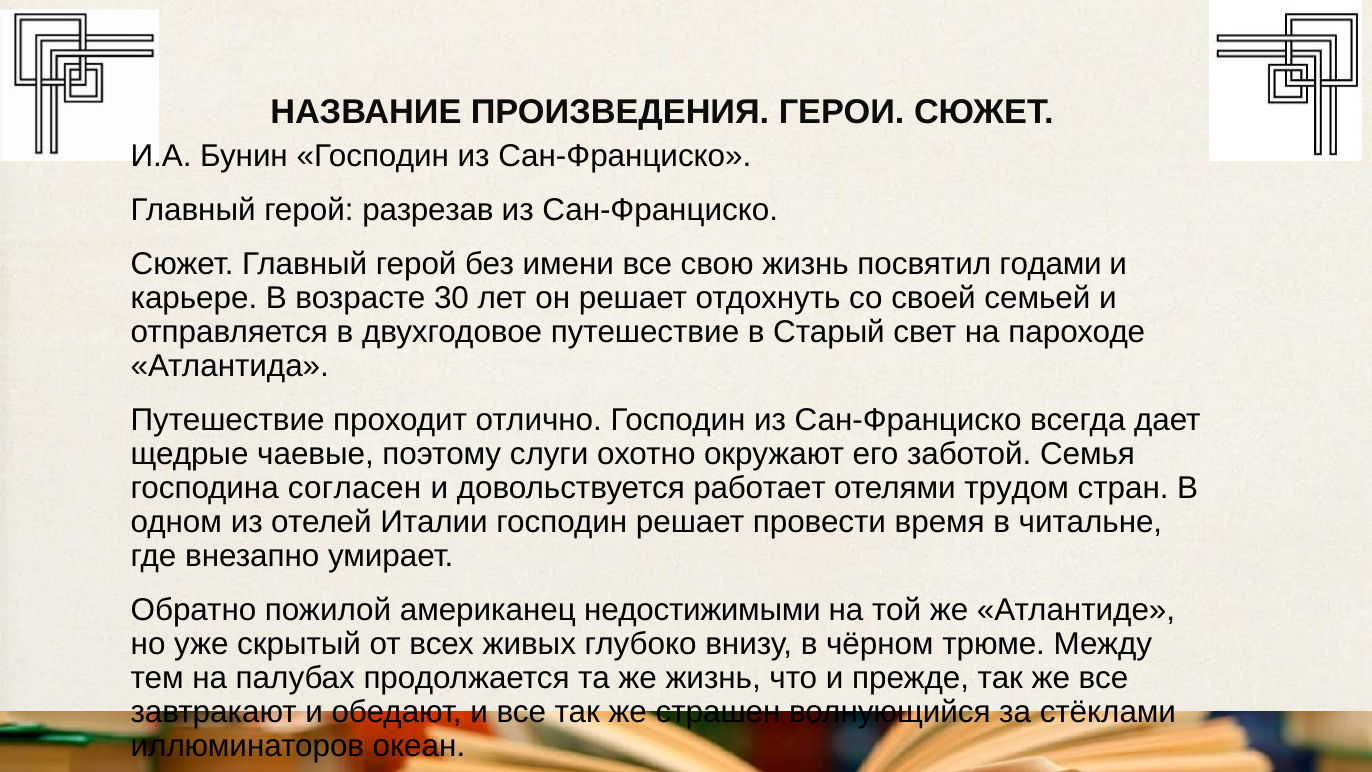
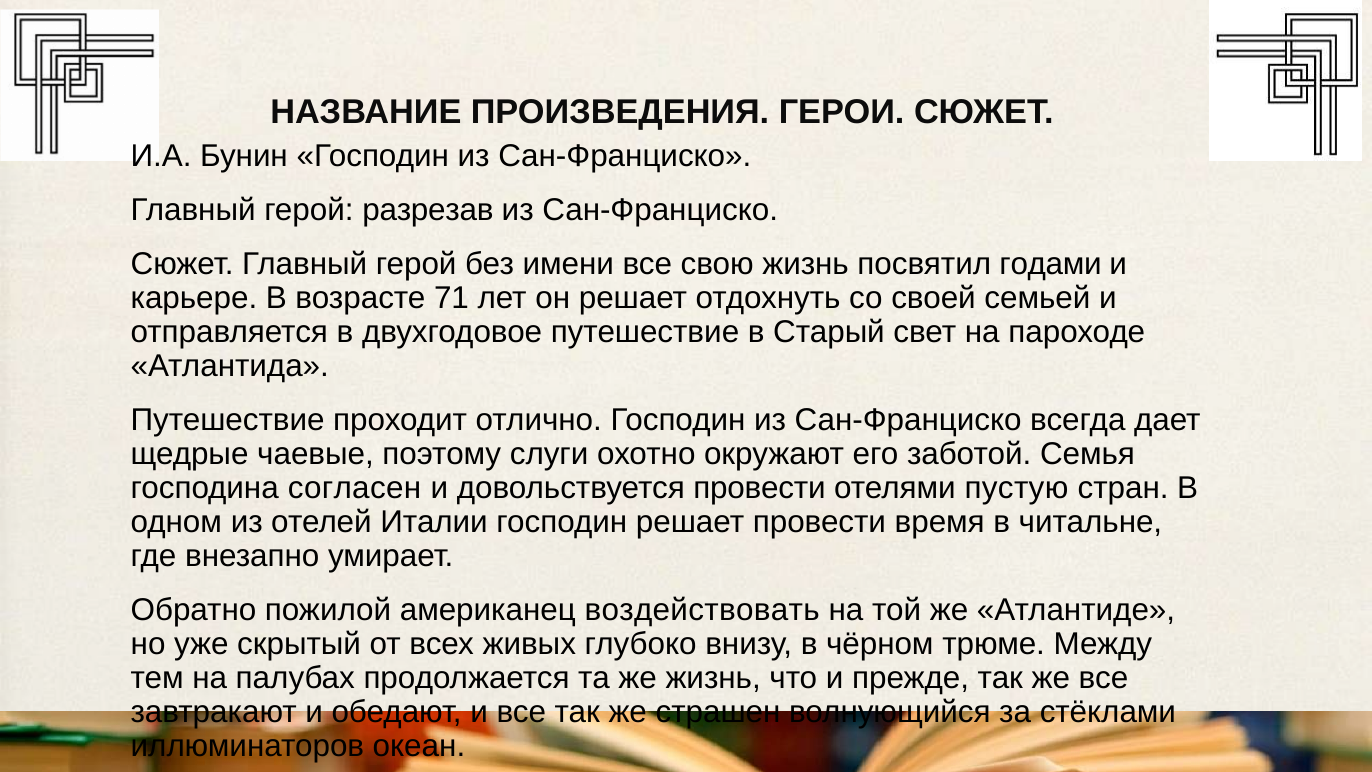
30: 30 -> 71
довольствуется работает: работает -> провести
трудом: трудом -> пустую
недостижимыми: недостижимыми -> воздействовать
